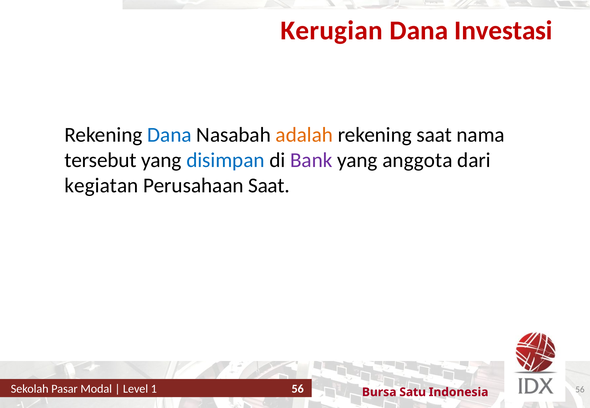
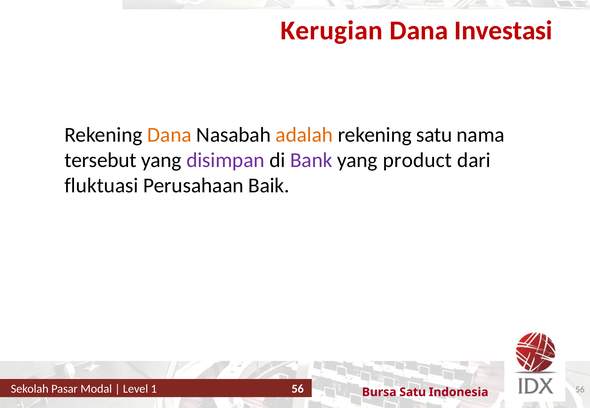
Dana at (169, 135) colour: blue -> orange
rekening saat: saat -> satu
disimpan colour: blue -> purple
anggota: anggota -> product
kegiatan: kegiatan -> fluktuasi
Perusahaan Saat: Saat -> Baik
